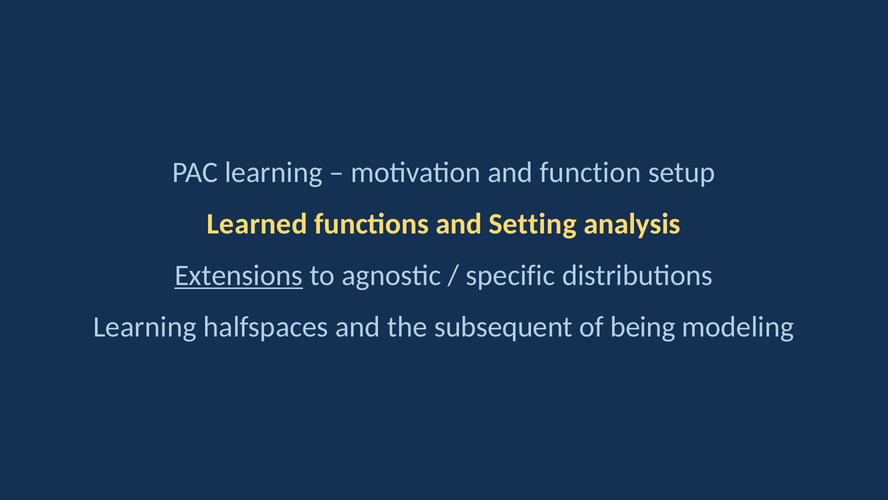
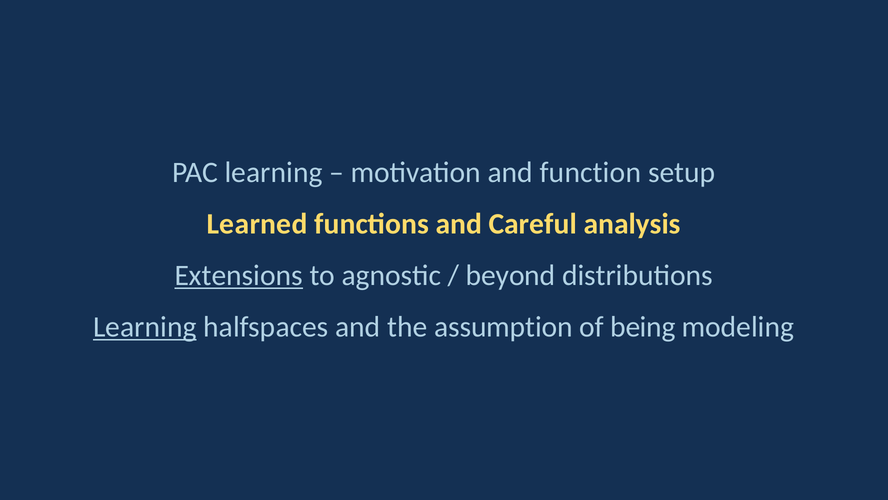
Setting: Setting -> Careful
specific: specific -> beyond
Learning at (145, 327) underline: none -> present
subsequent: subsequent -> assumption
